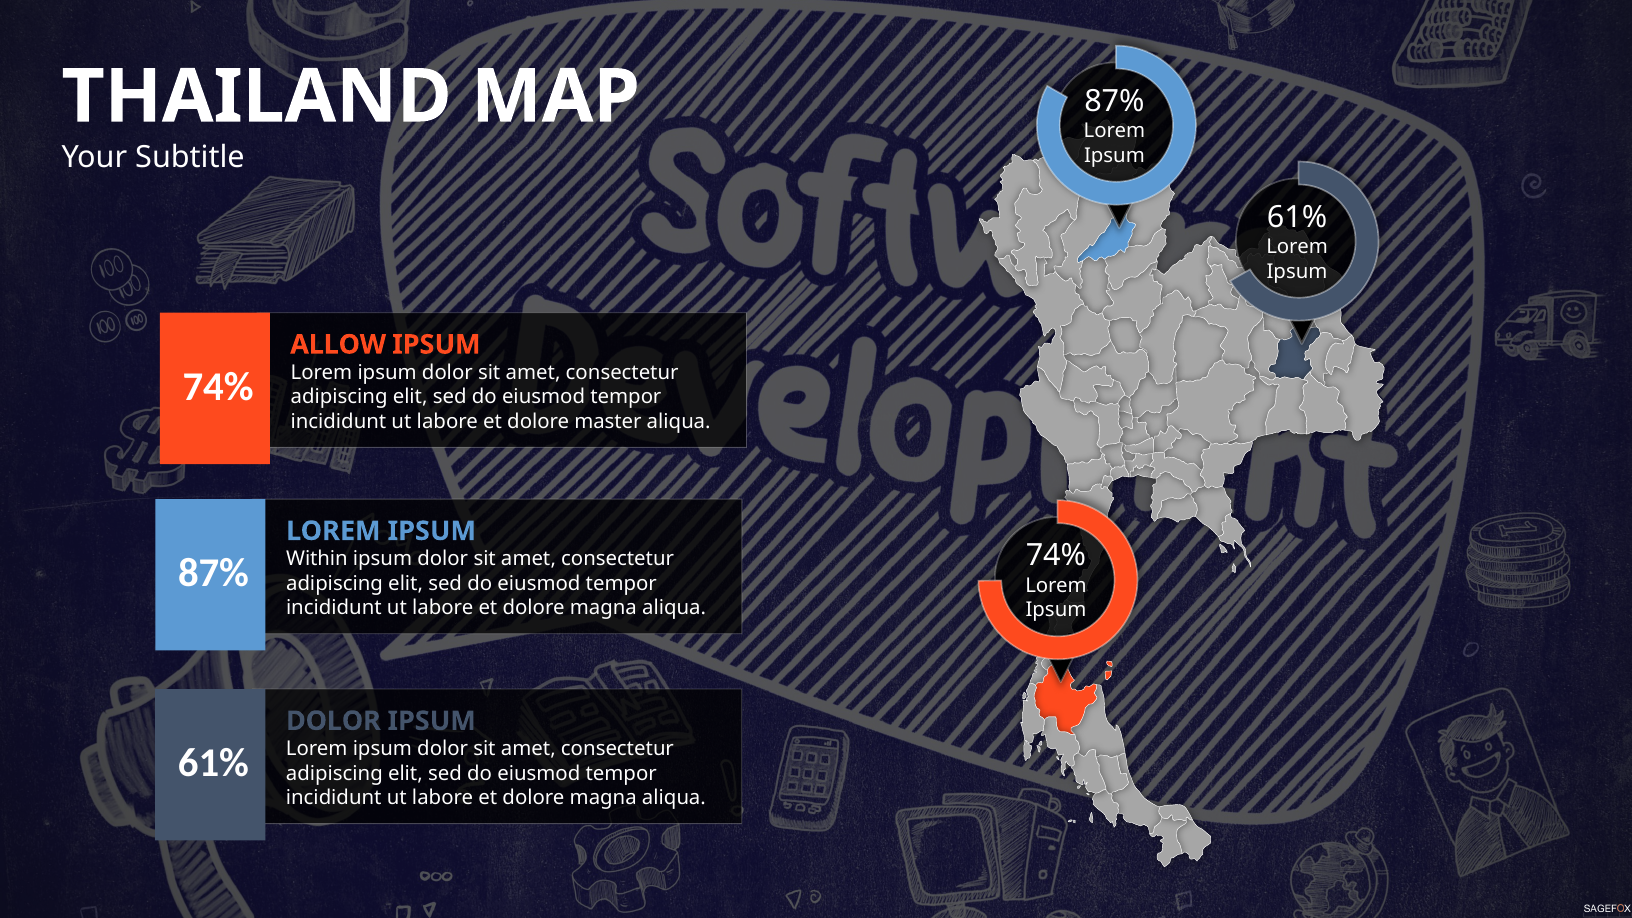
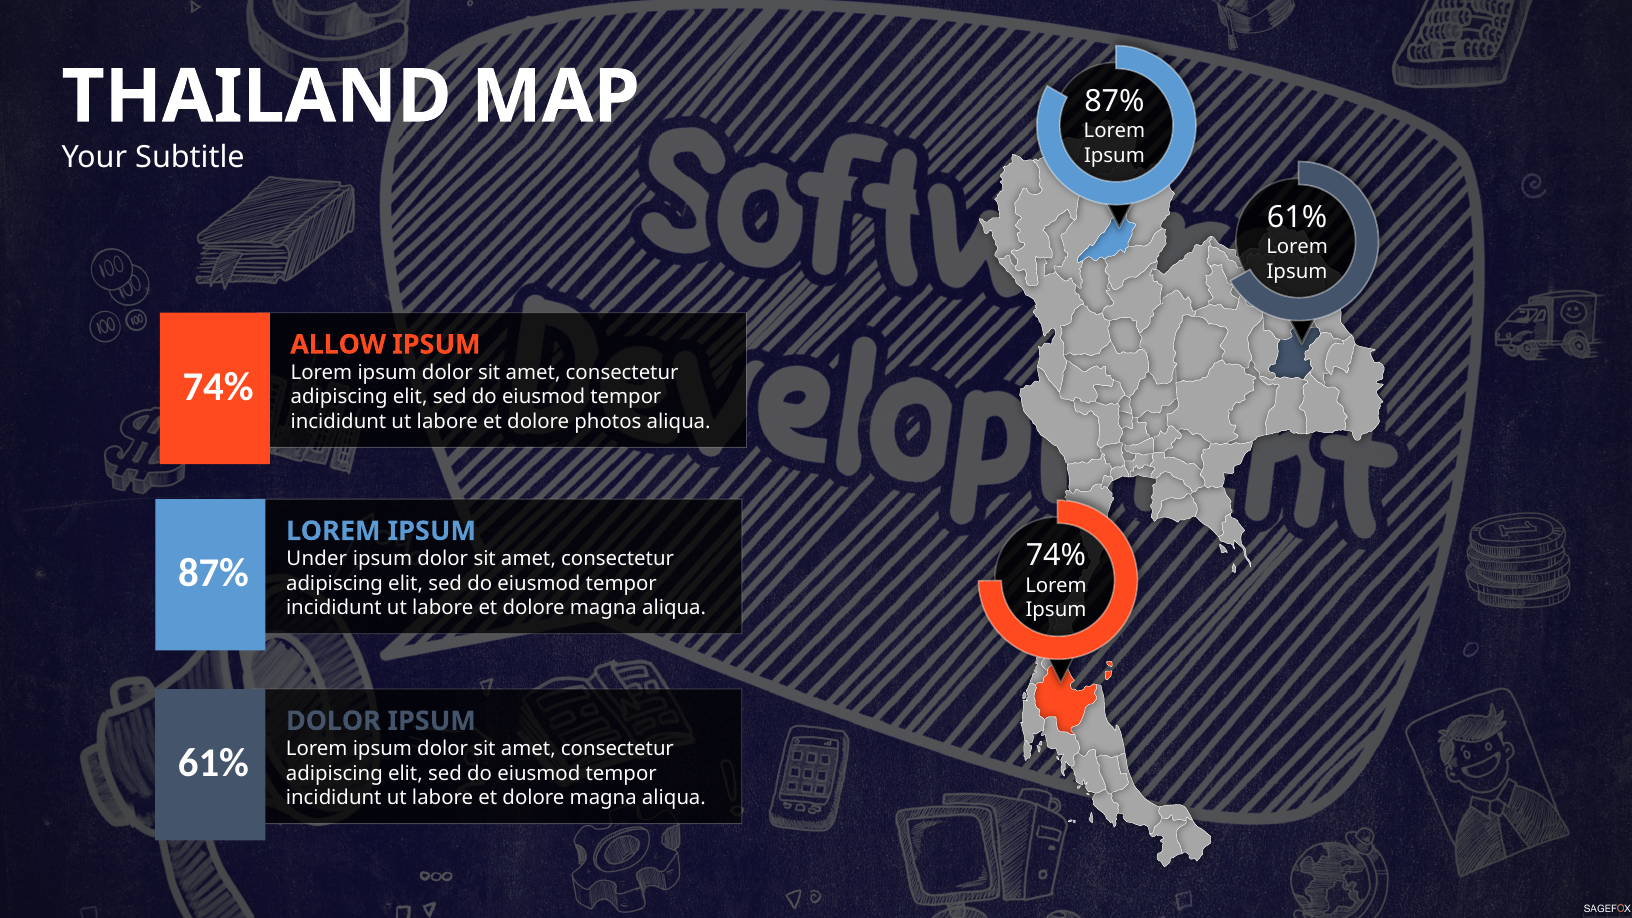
master: master -> photos
Within: Within -> Under
